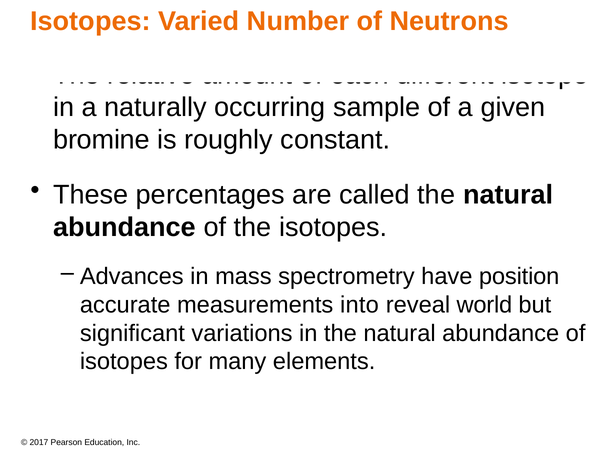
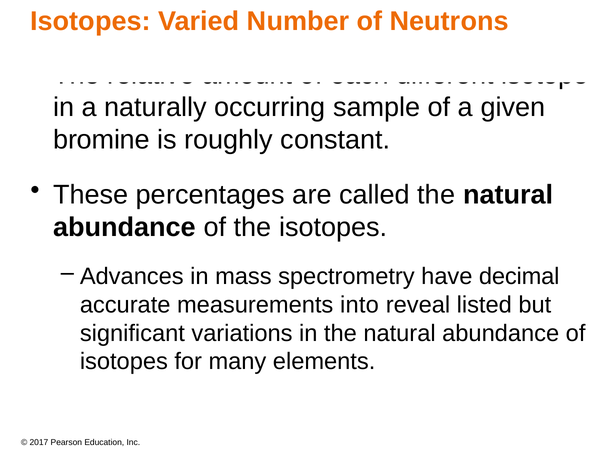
position: position -> decimal
world: world -> listed
